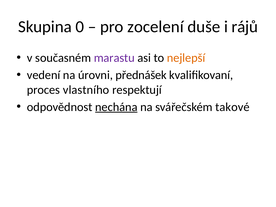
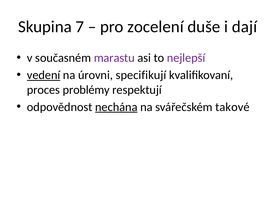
0: 0 -> 7
rájů: rájů -> dají
nejlepší colour: orange -> purple
vedení underline: none -> present
přednášek: přednášek -> specifikují
vlastního: vlastního -> problémy
